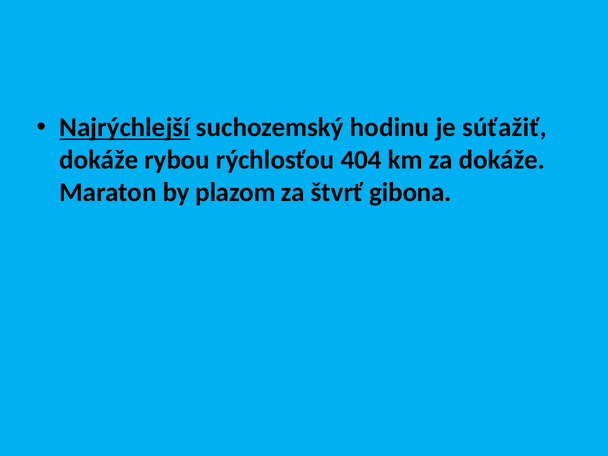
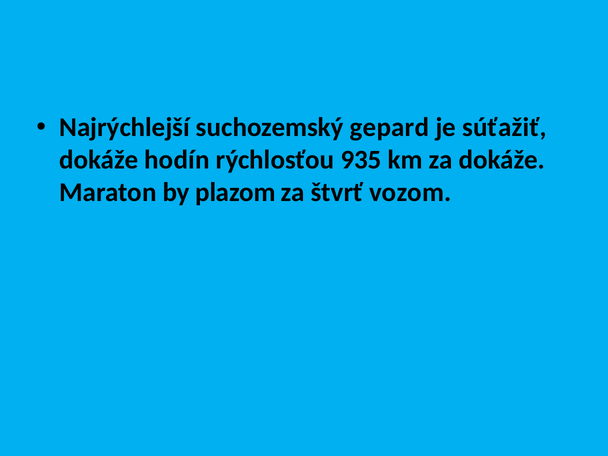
Najrýchlejší underline: present -> none
hodinu: hodinu -> gepard
rybou: rybou -> hodín
404: 404 -> 935
gibona: gibona -> vozom
